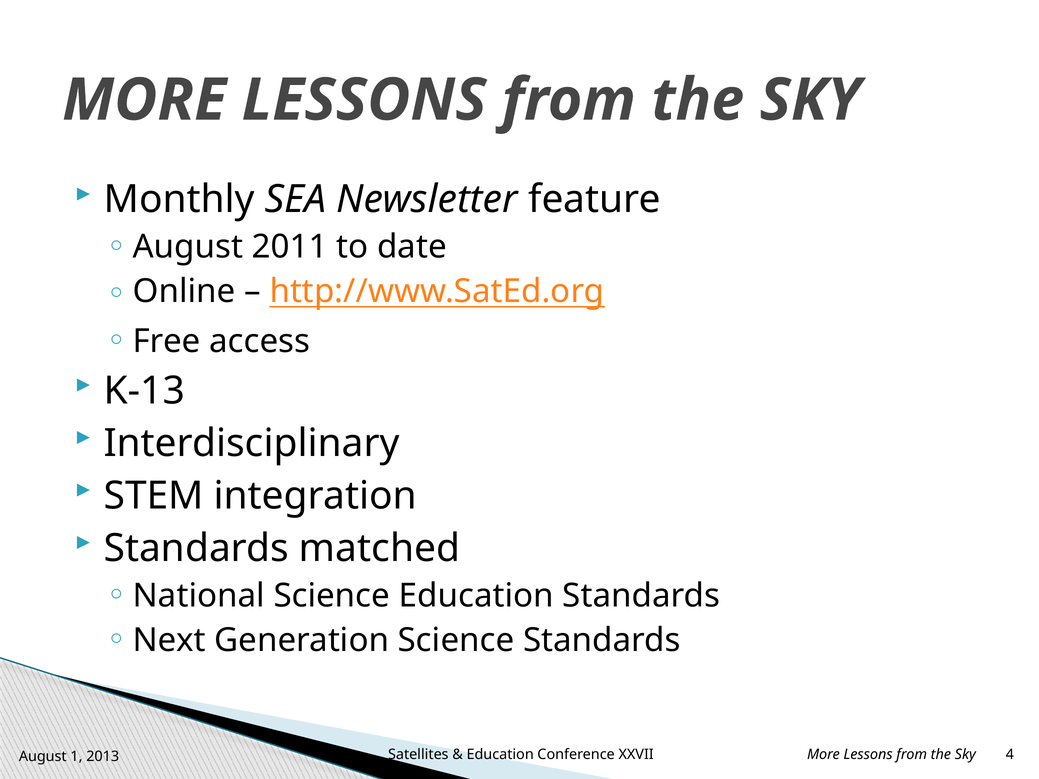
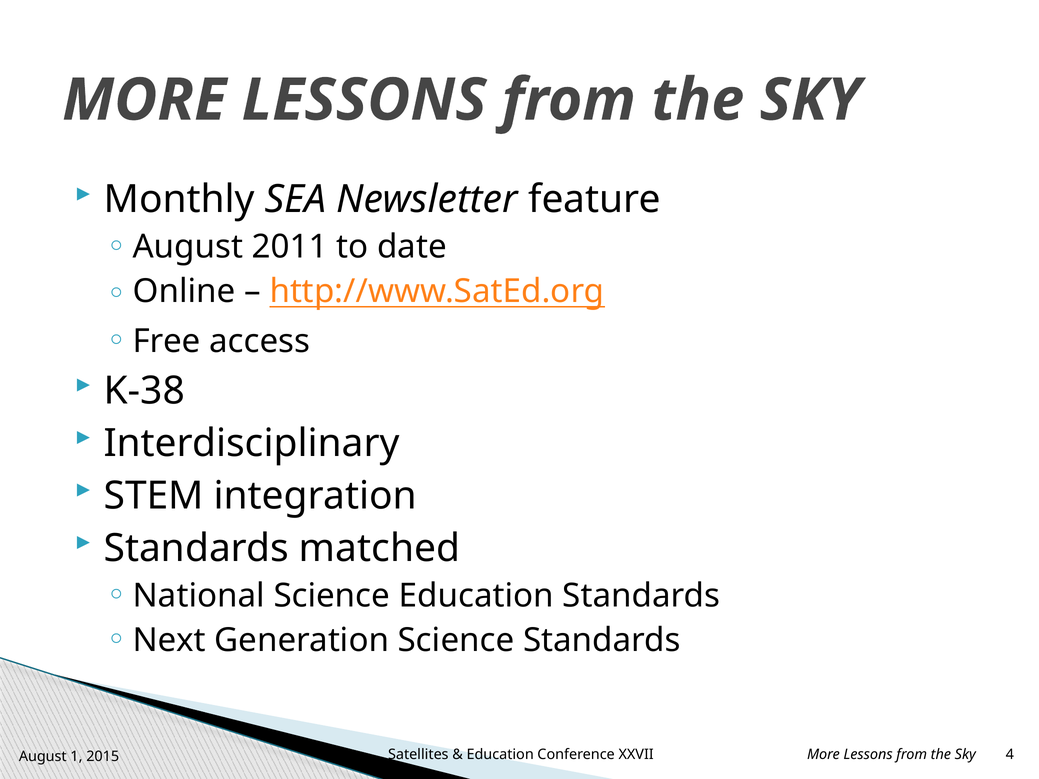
K-13: K-13 -> K-38
2013: 2013 -> 2015
